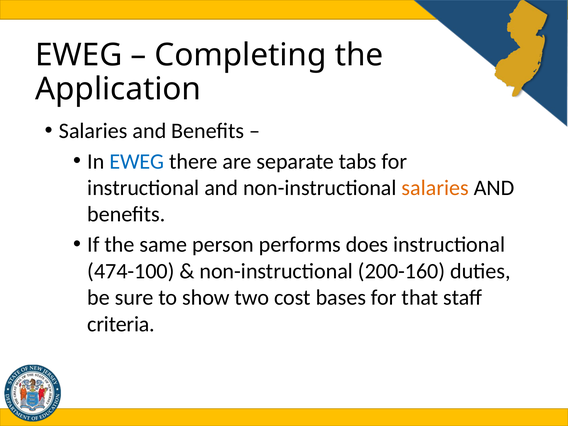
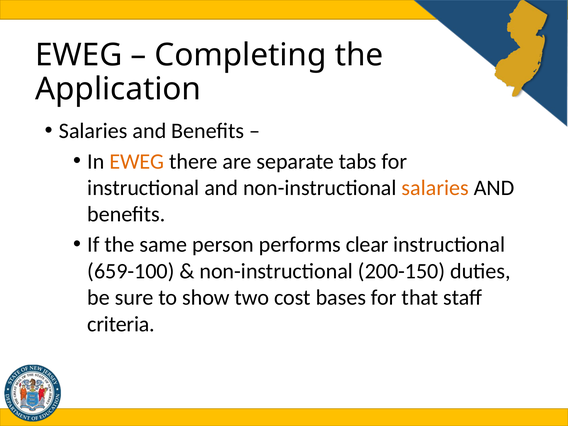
EWEG at (137, 161) colour: blue -> orange
does: does -> clear
474-100: 474-100 -> 659-100
200-160: 200-160 -> 200-150
